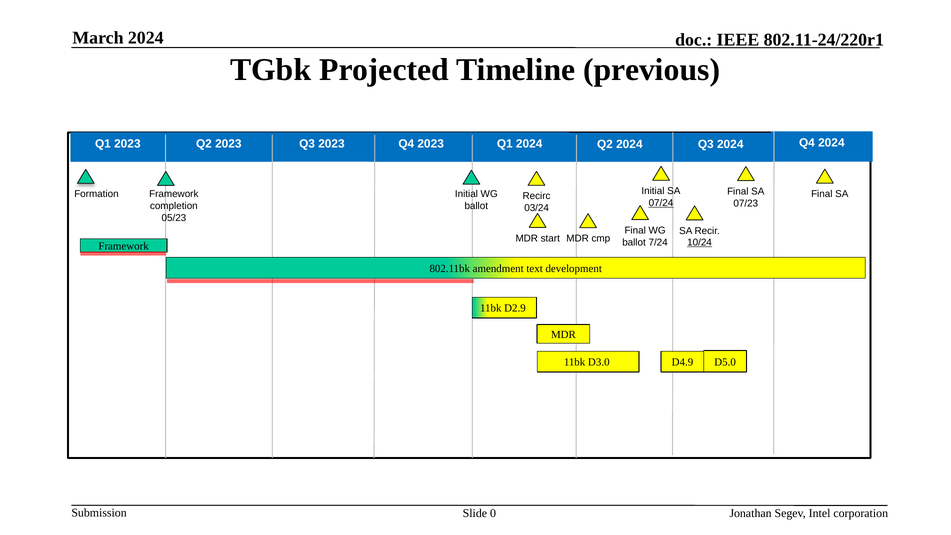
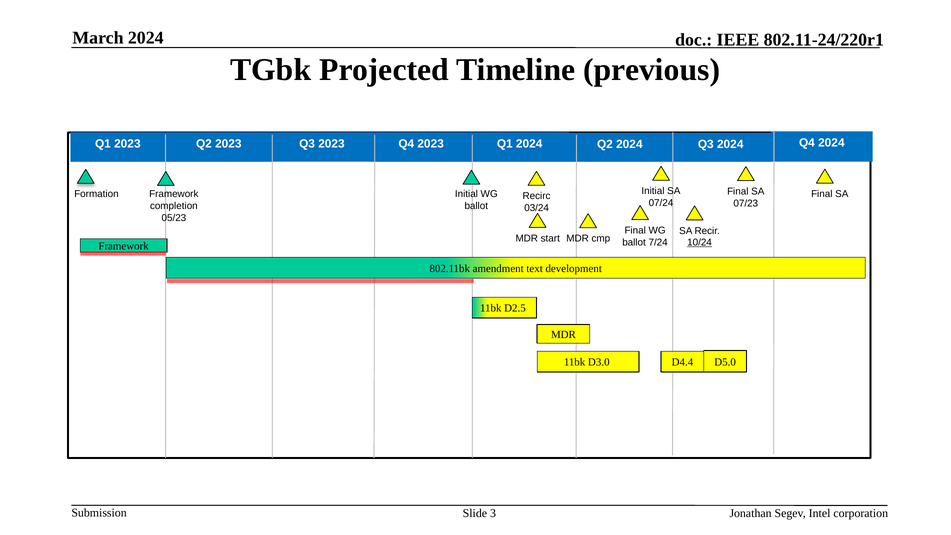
07/24 underline: present -> none
D2.9: D2.9 -> D2.5
D4.9: D4.9 -> D4.4
0: 0 -> 3
